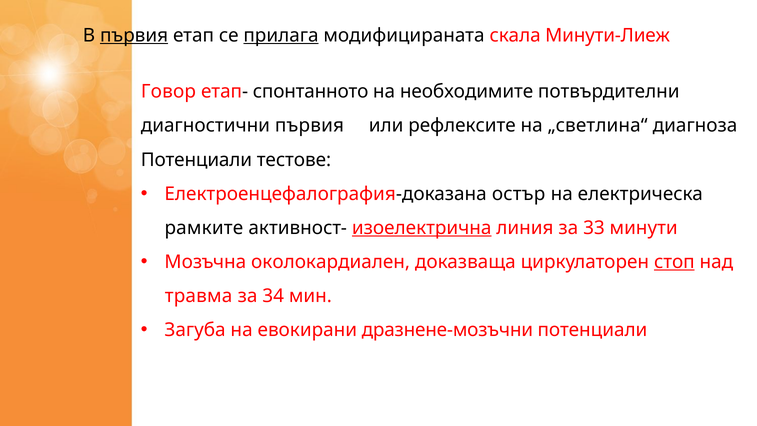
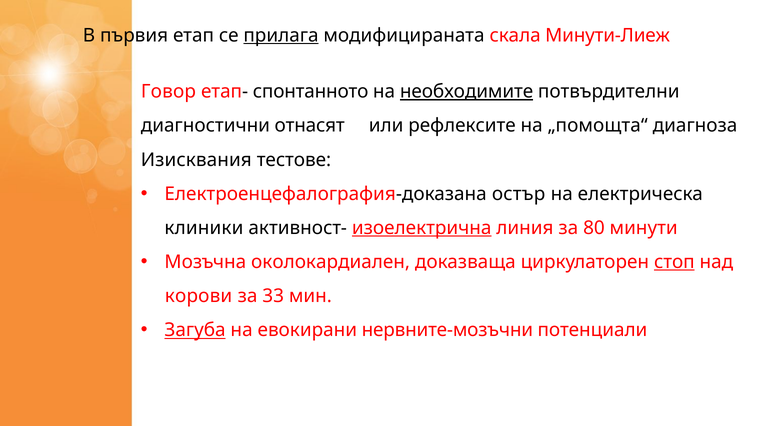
първия at (134, 35) underline: present -> none
необходимите underline: none -> present
диагностични първия: първия -> отнасят
„светлина“: „светлина“ -> „помощта“
Потенциали at (196, 160): Потенциали -> Изисквания
рамките: рамките -> клиники
33: 33 -> 80
травма: травма -> корови
34: 34 -> 33
Загуба underline: none -> present
дразнене-мозъчни: дразнене-мозъчни -> нервните-мозъчни
